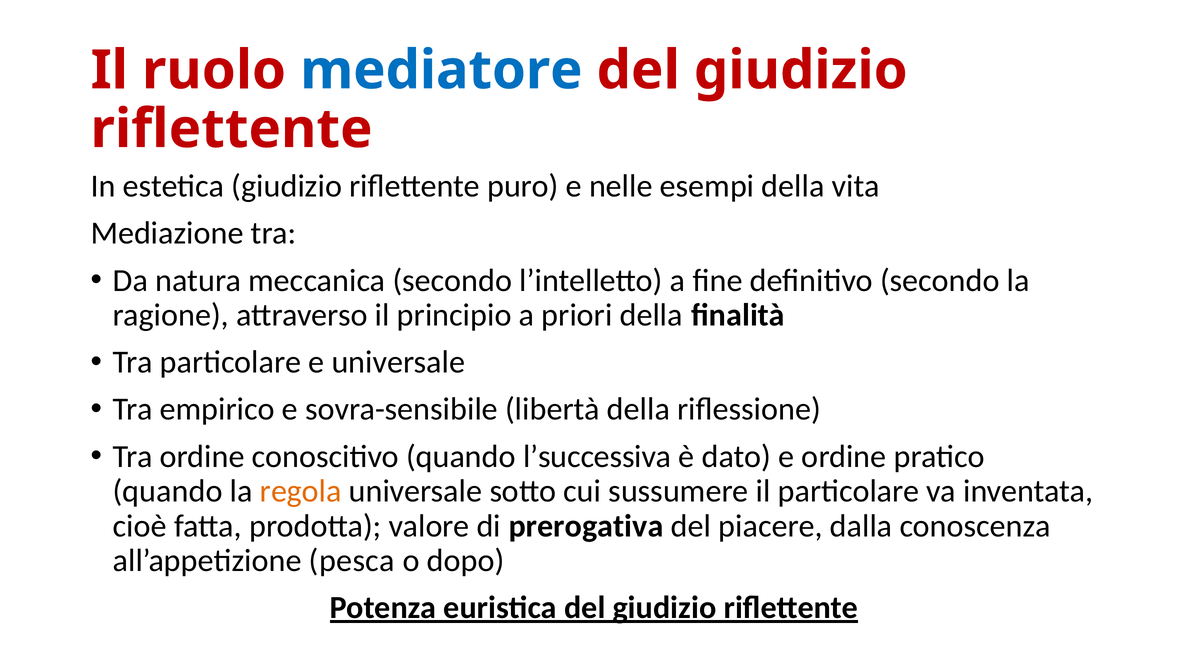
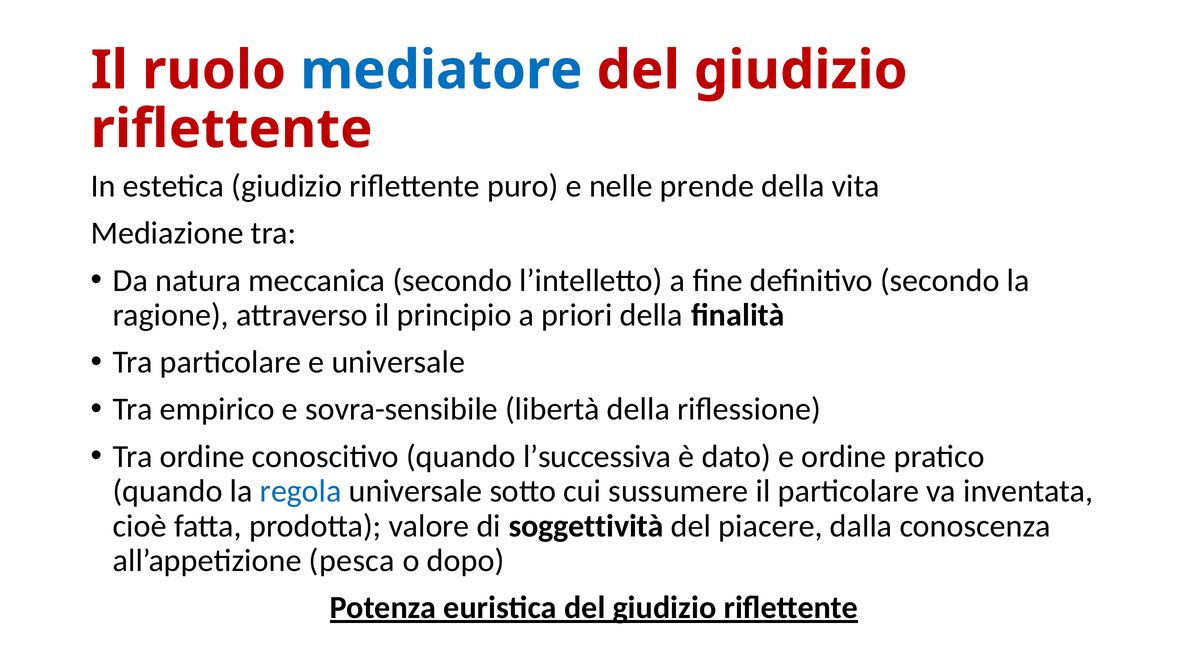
esempi: esempi -> prende
regola colour: orange -> blue
prerogativa: prerogativa -> soggettività
